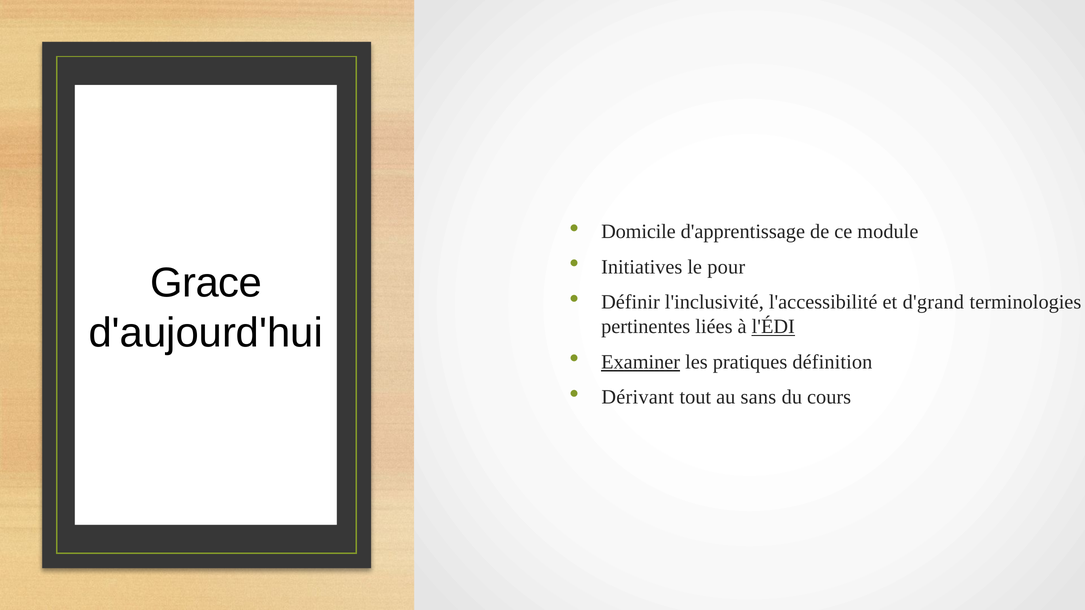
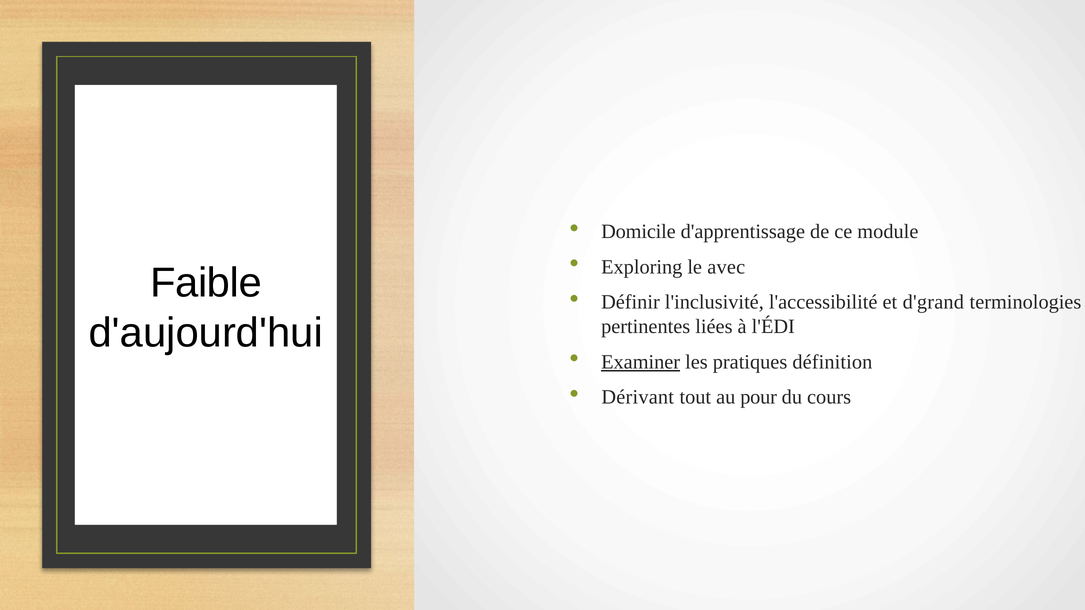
Initiatives: Initiatives -> Exploring
pour: pour -> avec
Grace: Grace -> Faible
l'ÉDI underline: present -> none
sans: sans -> pour
